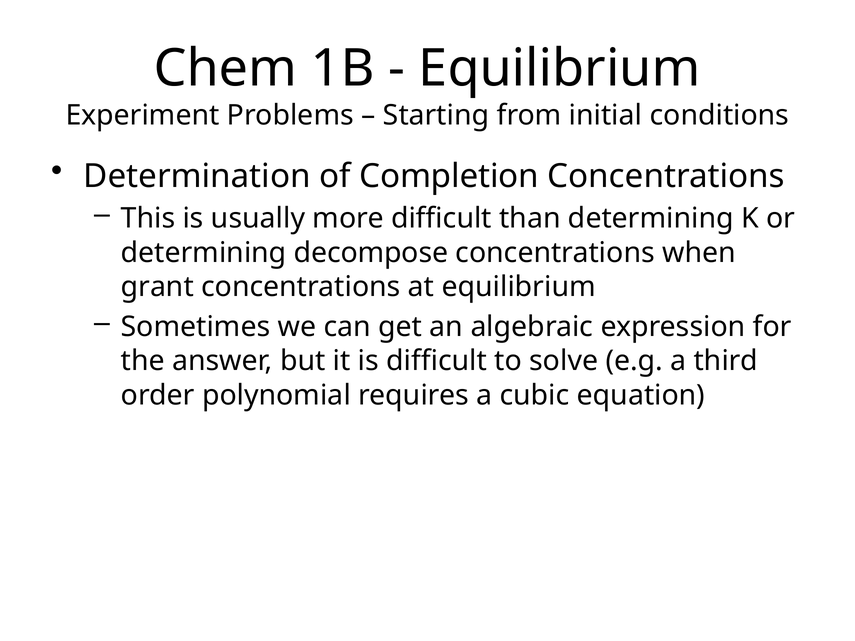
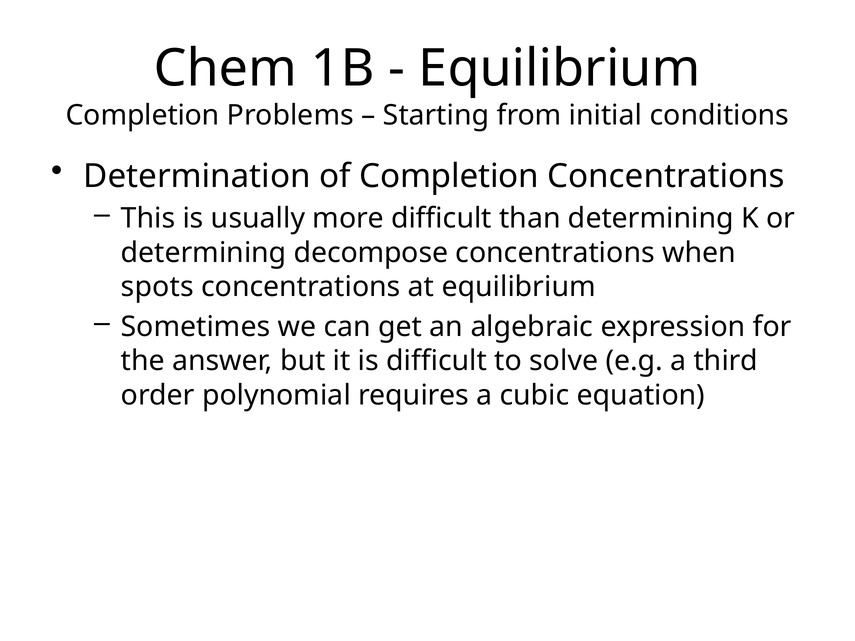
Experiment at (143, 115): Experiment -> Completion
grant: grant -> spots
